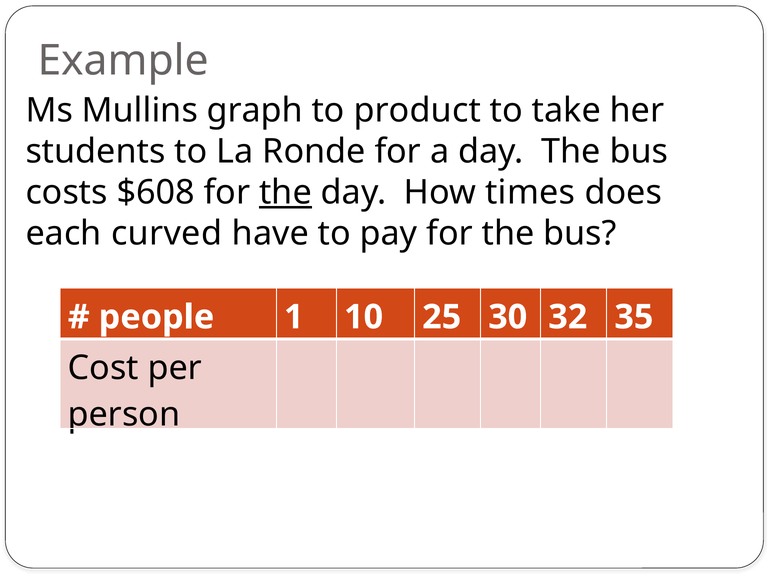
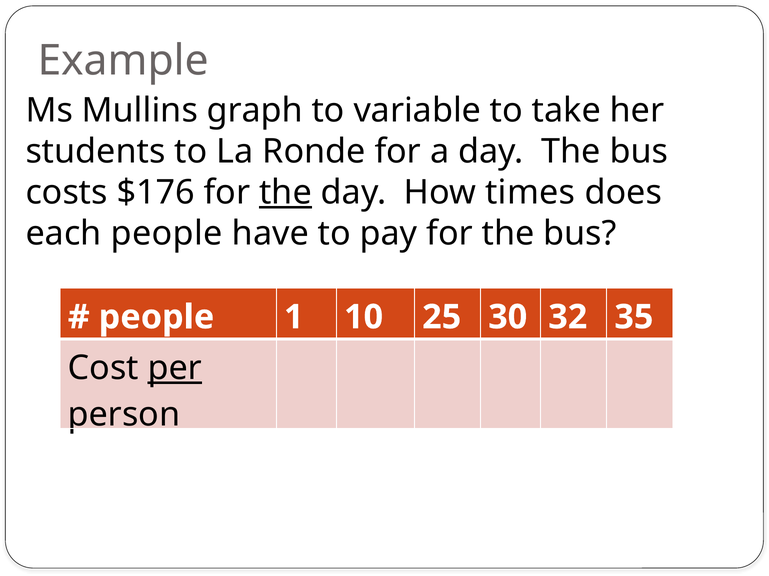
product: product -> variable
$608: $608 -> $176
each curved: curved -> people
per underline: none -> present
